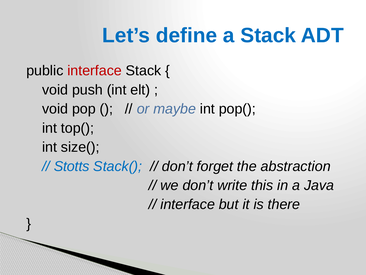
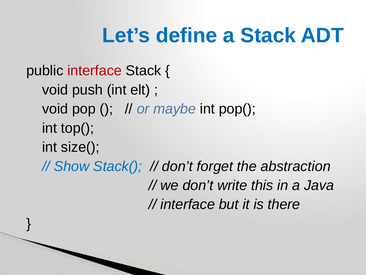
Stotts: Stotts -> Show
